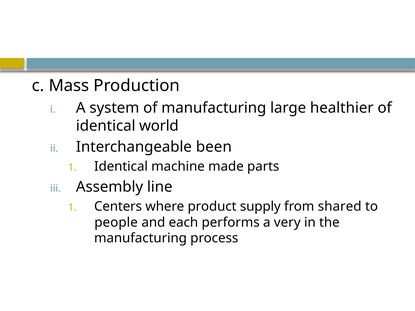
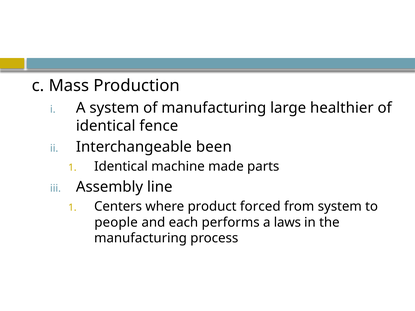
world: world -> fence
supply: supply -> forced
from shared: shared -> system
very: very -> laws
